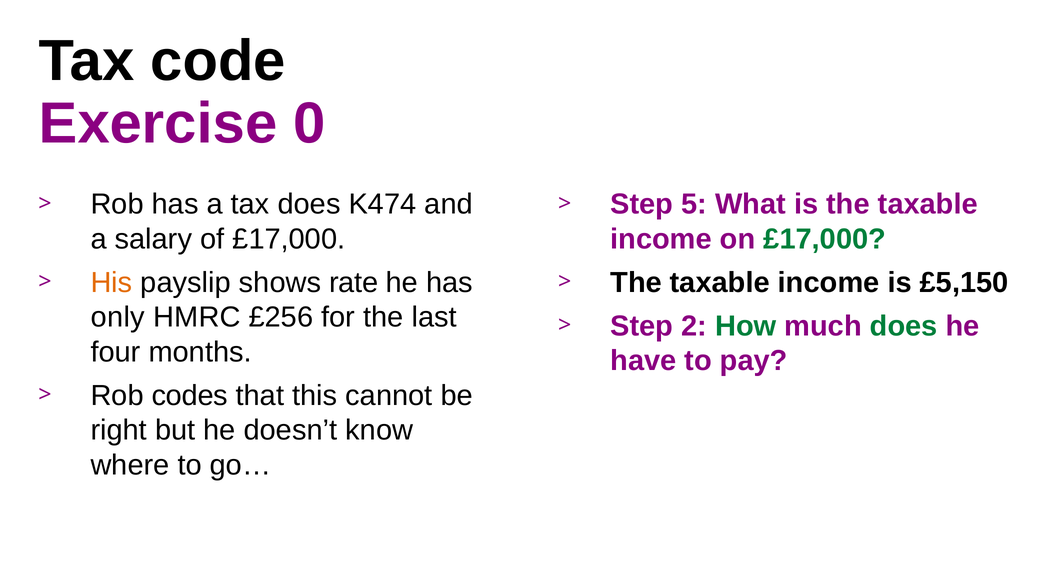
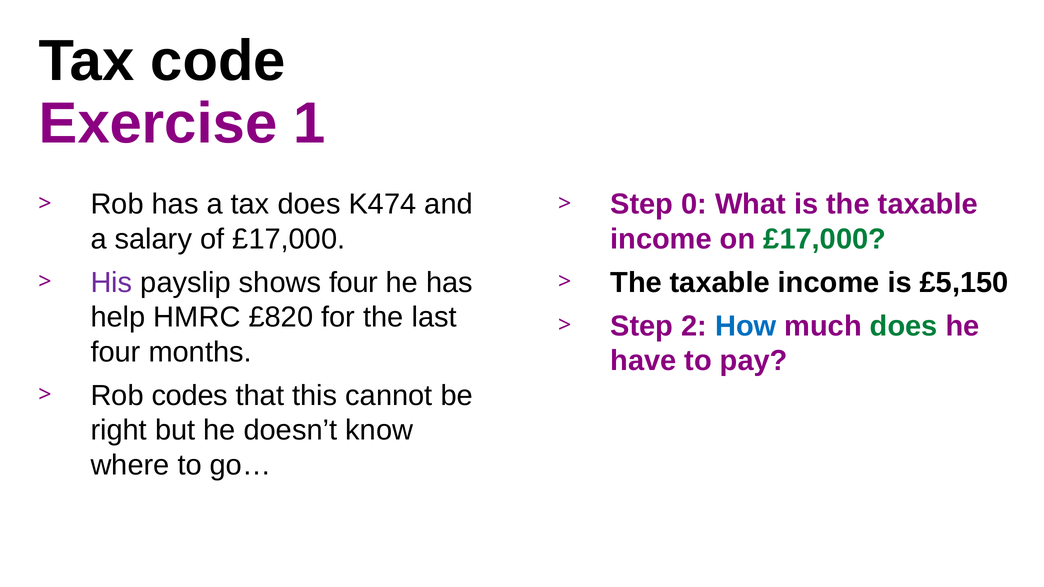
0: 0 -> 1
5: 5 -> 0
His colour: orange -> purple
shows rate: rate -> four
only: only -> help
£256: £256 -> £820
How colour: green -> blue
